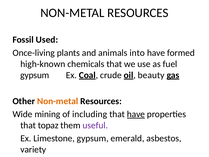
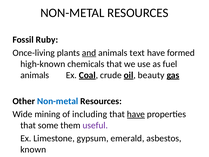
Used: Used -> Ruby
and underline: none -> present
into: into -> text
gypsum at (35, 75): gypsum -> animals
Non-metal at (58, 101) colour: orange -> blue
topaz: topaz -> some
variety: variety -> known
